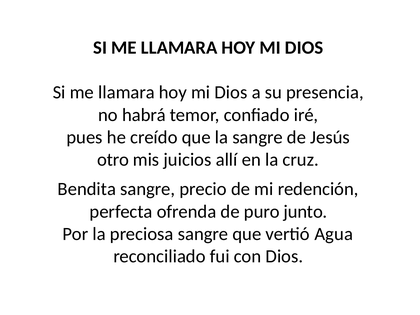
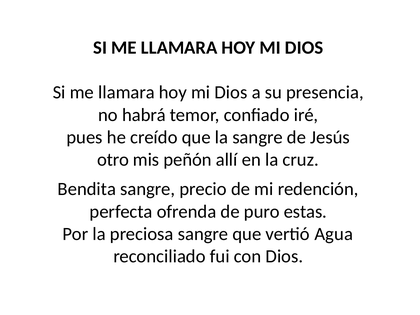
juicios: juicios -> peñón
junto: junto -> estas
